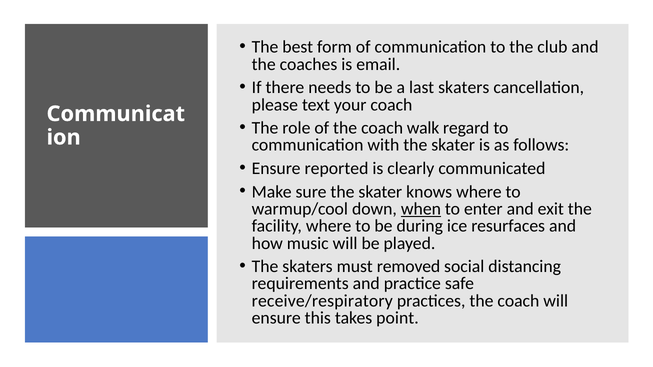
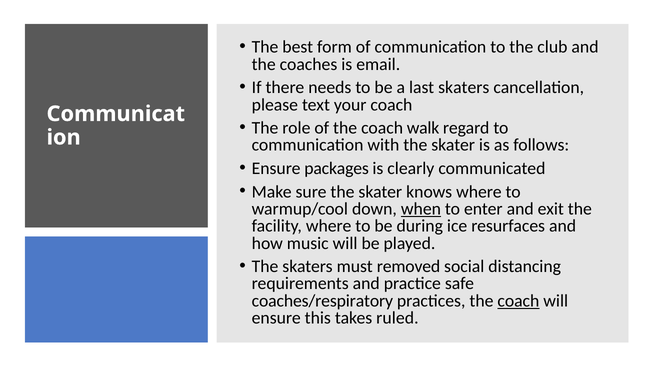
reported: reported -> packages
receive/respiratory: receive/respiratory -> coaches/respiratory
coach at (518, 301) underline: none -> present
point: point -> ruled
